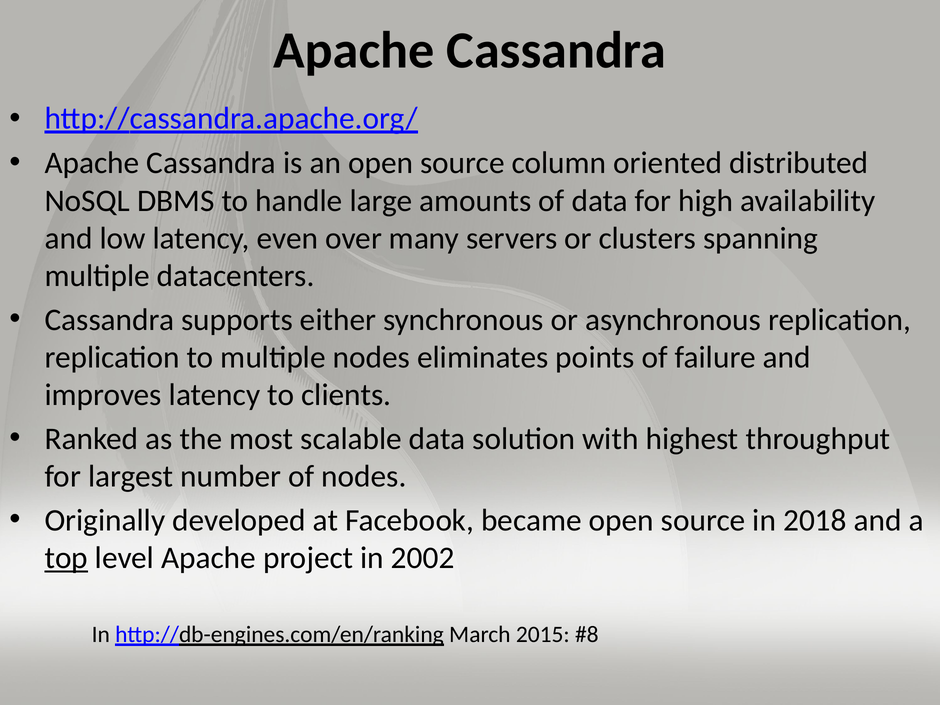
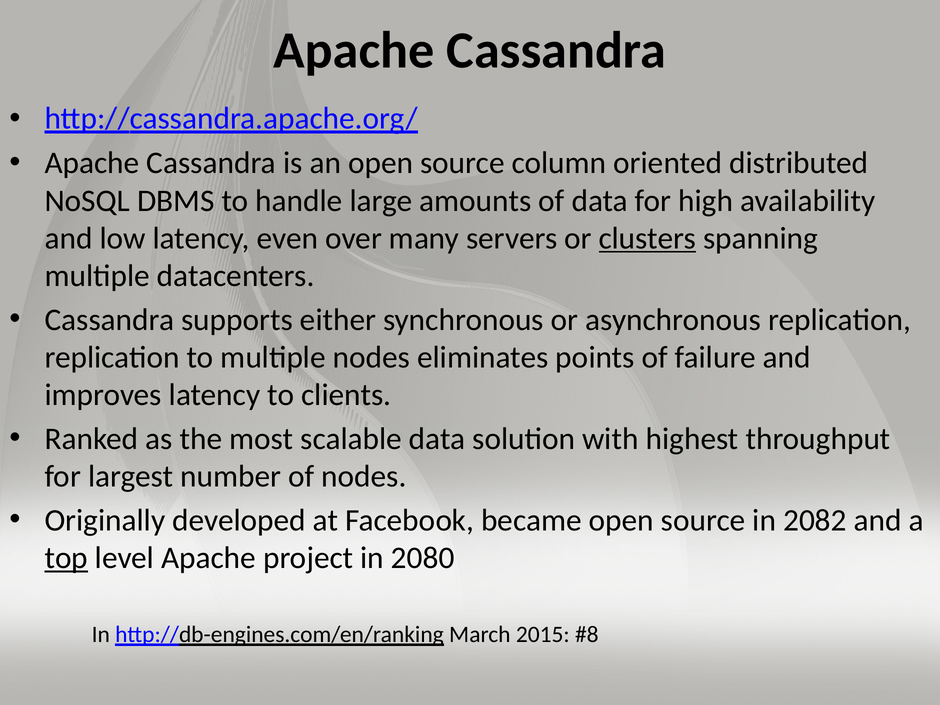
clusters underline: none -> present
2018: 2018 -> 2082
2002: 2002 -> 2080
